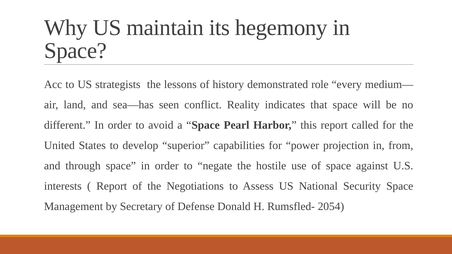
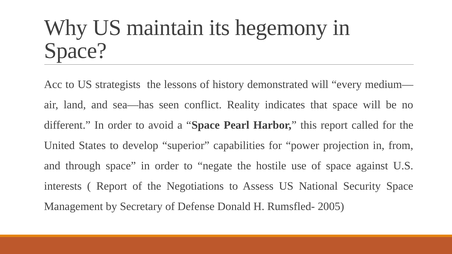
demonstrated role: role -> will
2054: 2054 -> 2005
